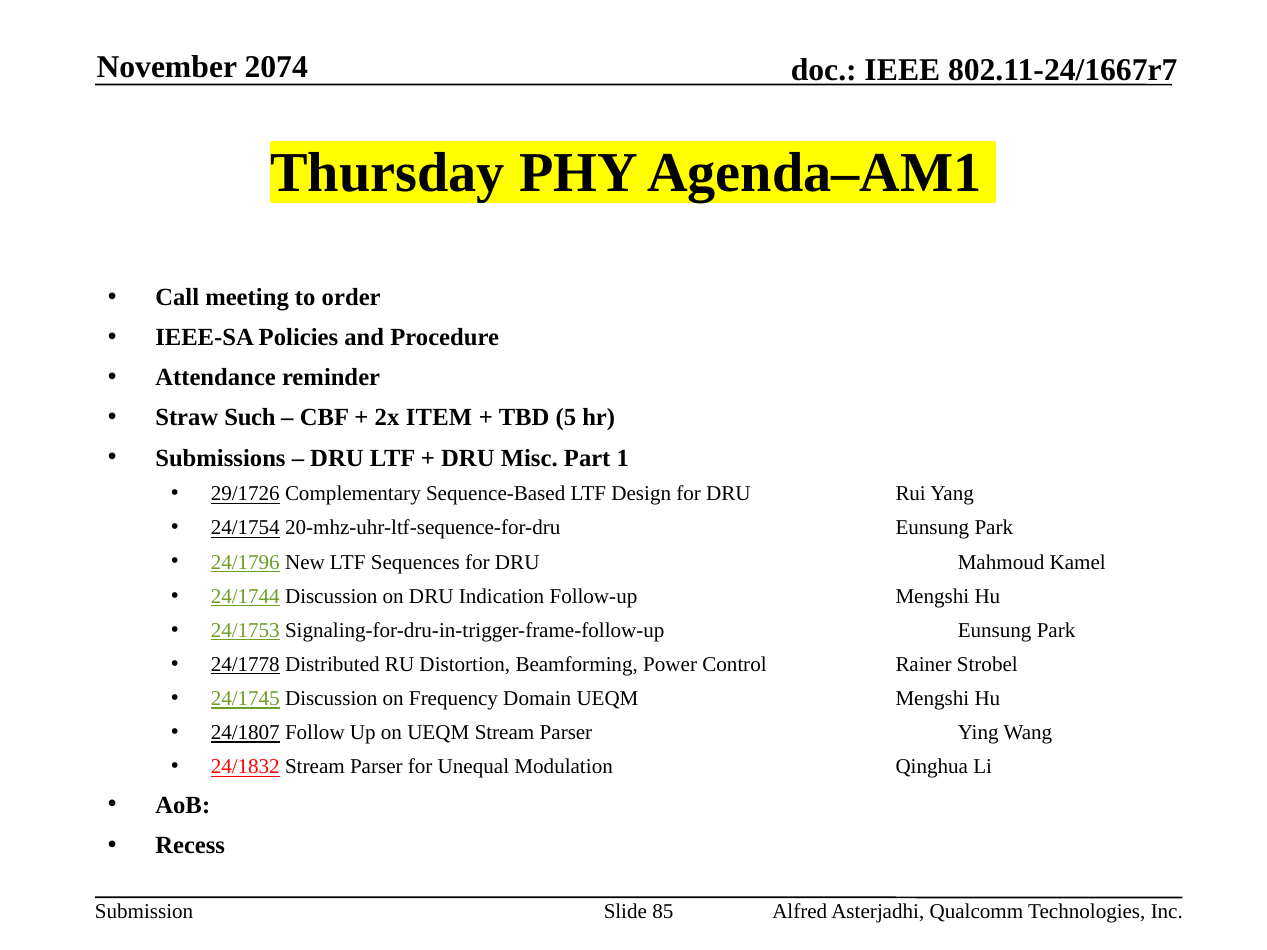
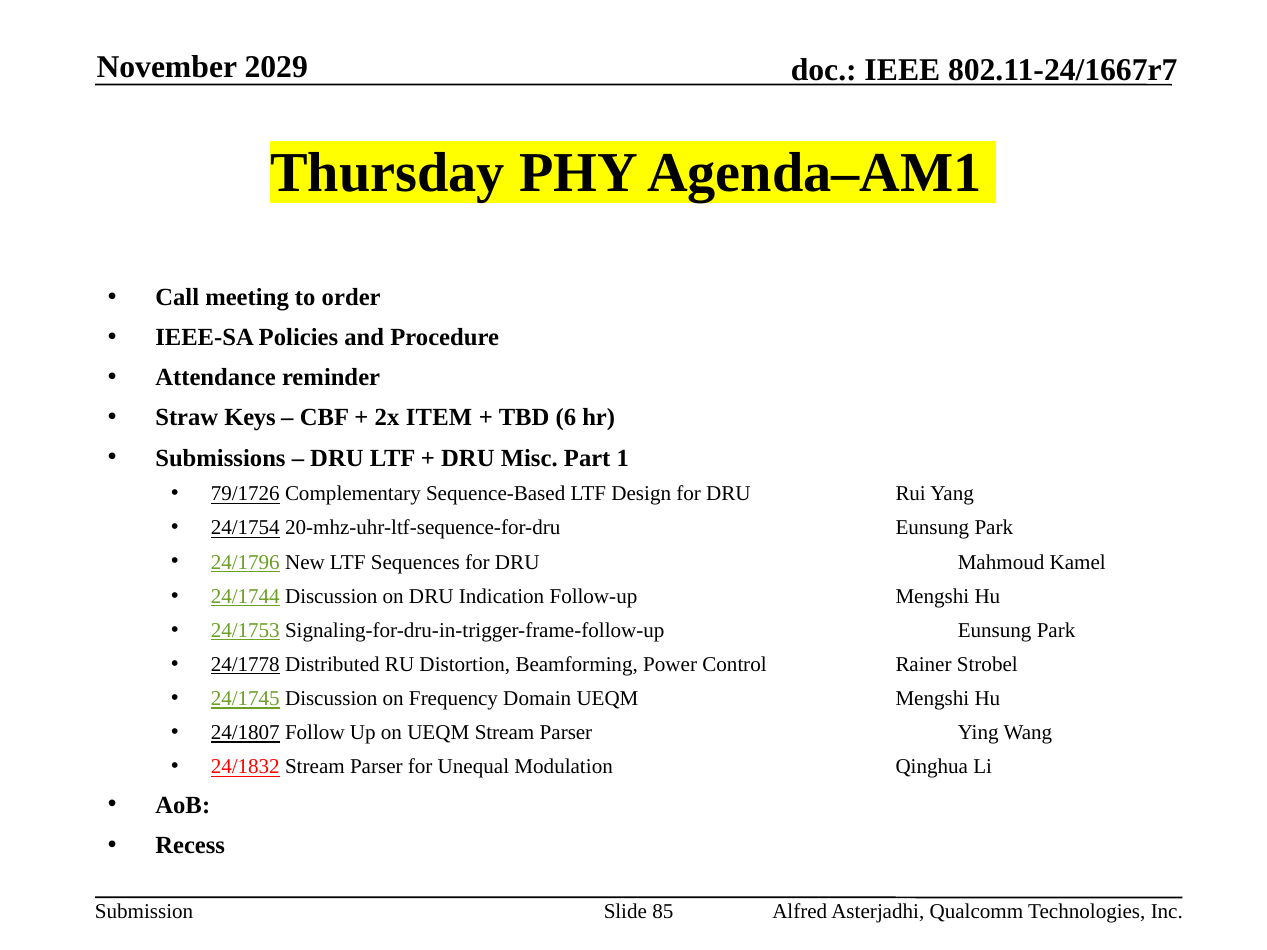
2074: 2074 -> 2029
Such: Such -> Keys
5: 5 -> 6
29/1726: 29/1726 -> 79/1726
